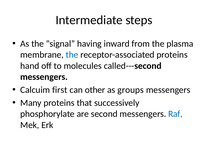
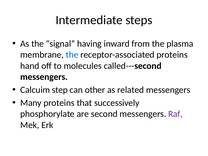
first: first -> step
groups: groups -> related
Raf colour: blue -> purple
